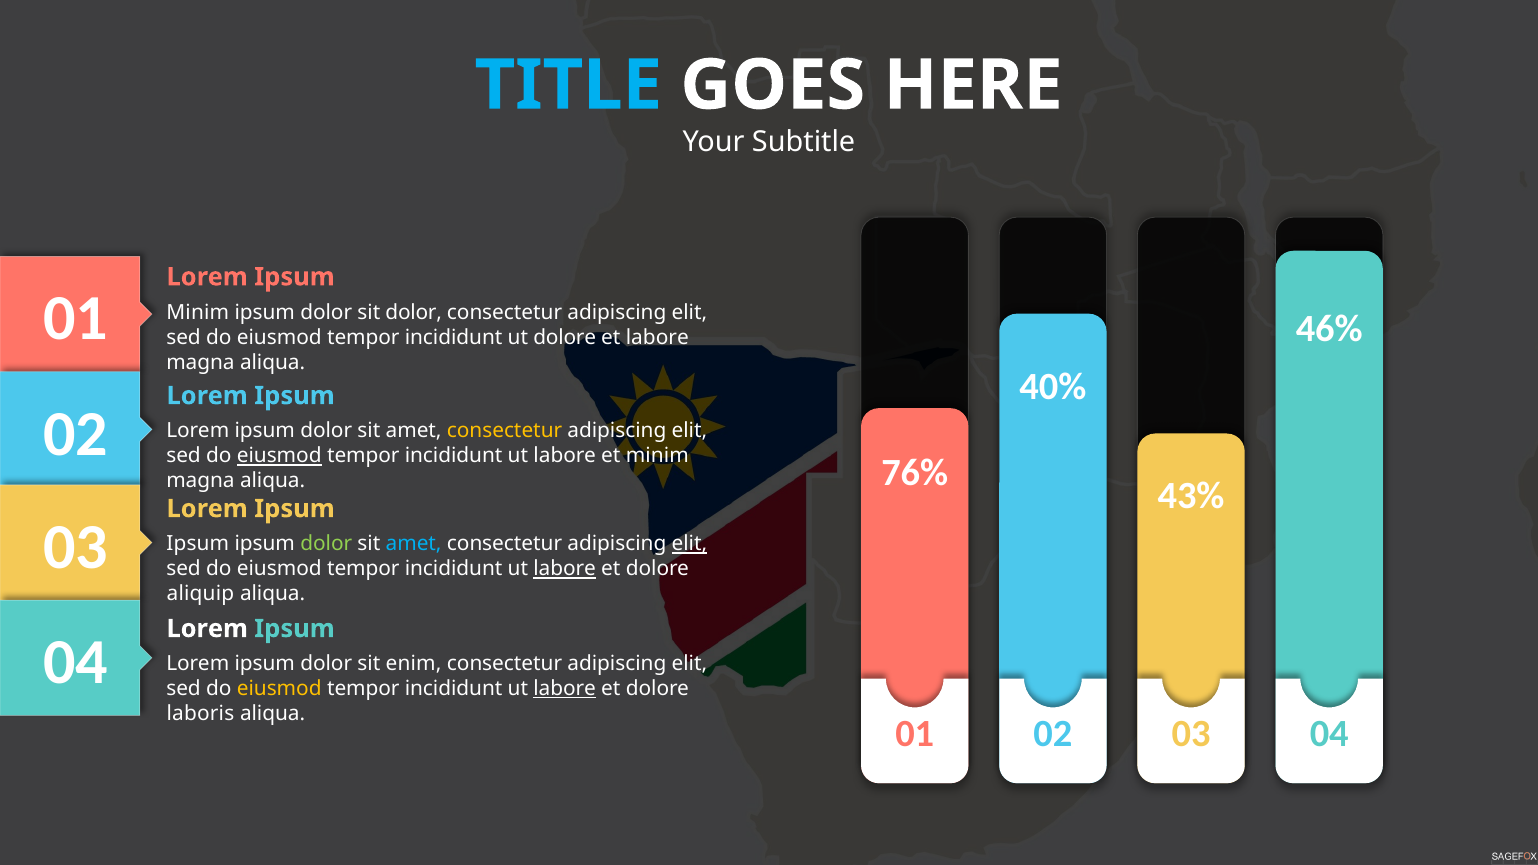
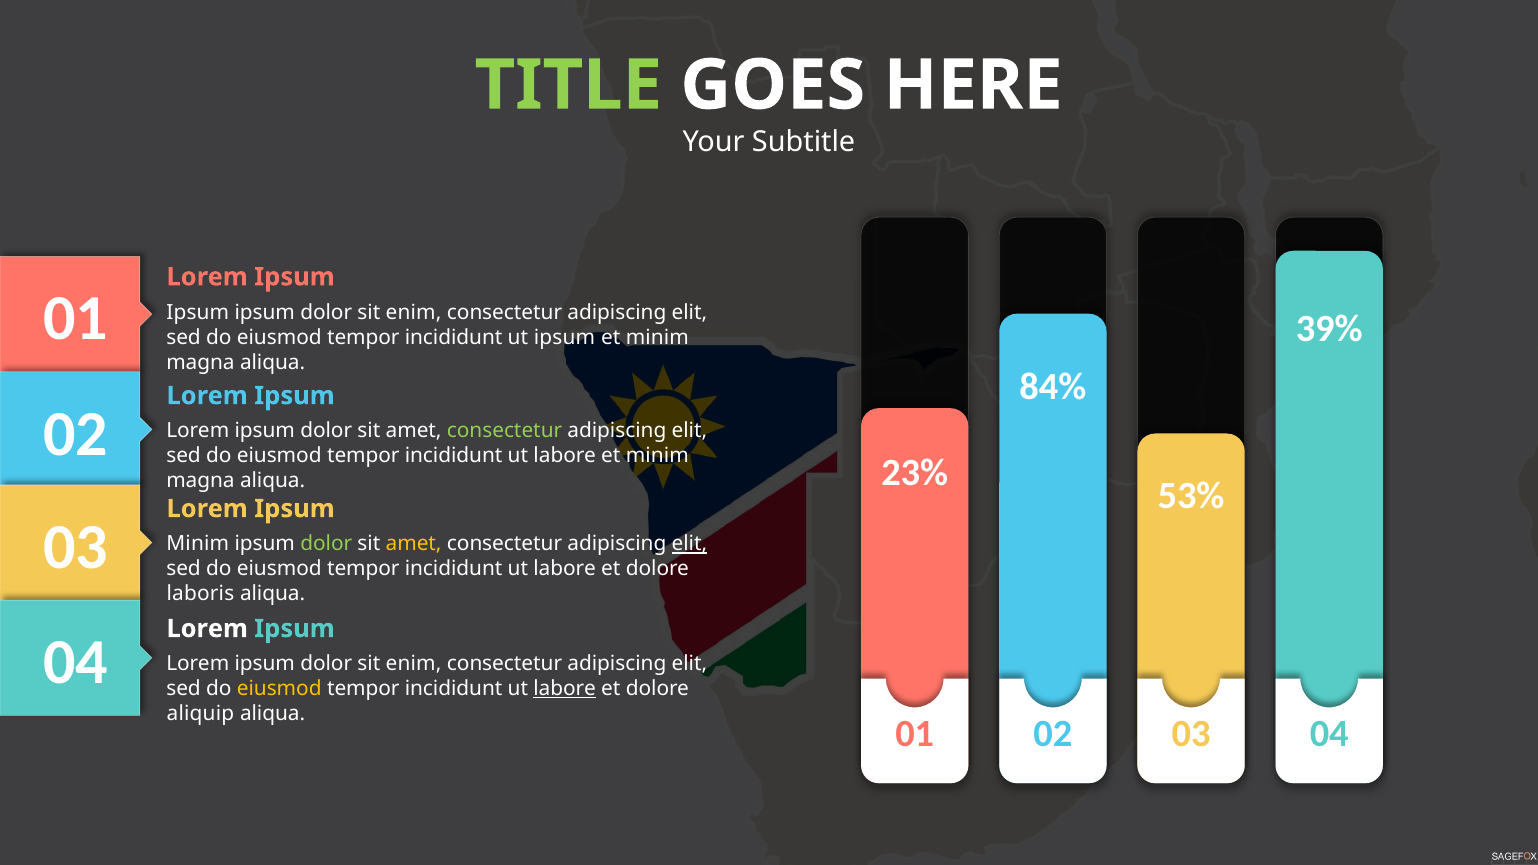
TITLE colour: light blue -> light green
Minim at (198, 312): Minim -> Ipsum
dolor at (414, 312): dolor -> enim
46%: 46% -> 39%
ut dolore: dolore -> ipsum
labore at (657, 337): labore -> minim
40%: 40% -> 84%
consectetur at (505, 431) colour: yellow -> light green
eiusmod at (279, 456) underline: present -> none
76%: 76% -> 23%
43%: 43% -> 53%
Ipsum at (198, 544): Ipsum -> Minim
amet at (414, 544) colour: light blue -> yellow
labore at (565, 569) underline: present -> none
aliquip: aliquip -> laboris
laboris: laboris -> aliquip
